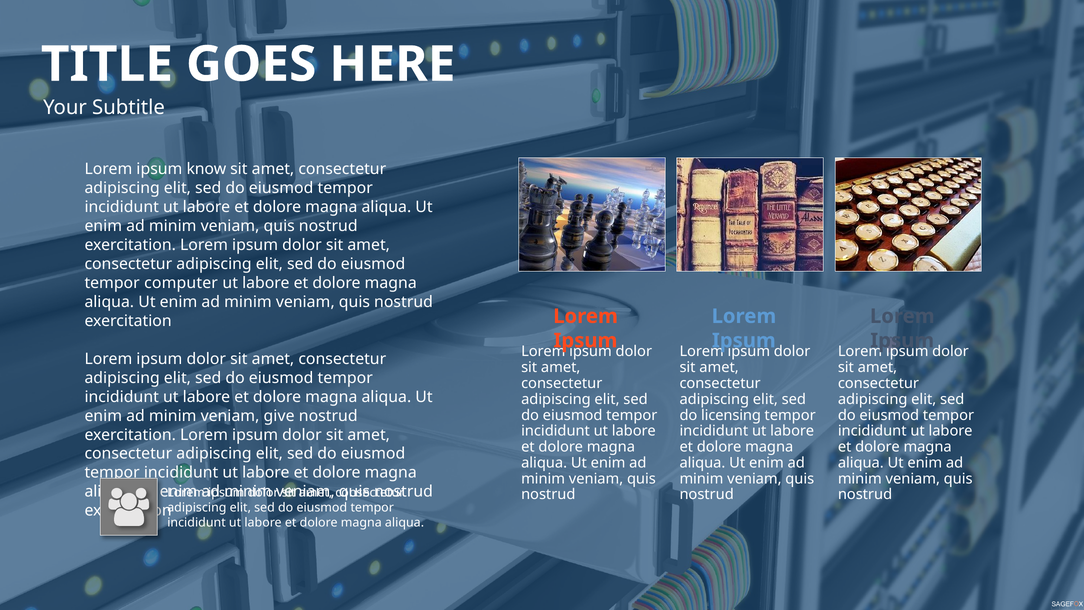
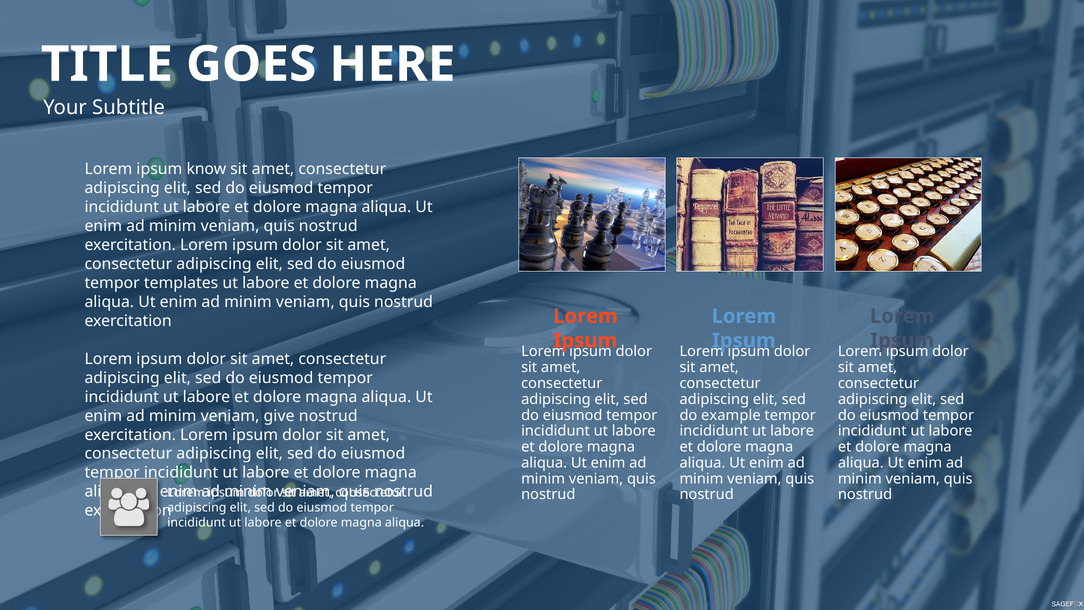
computer: computer -> templates
licensing: licensing -> example
